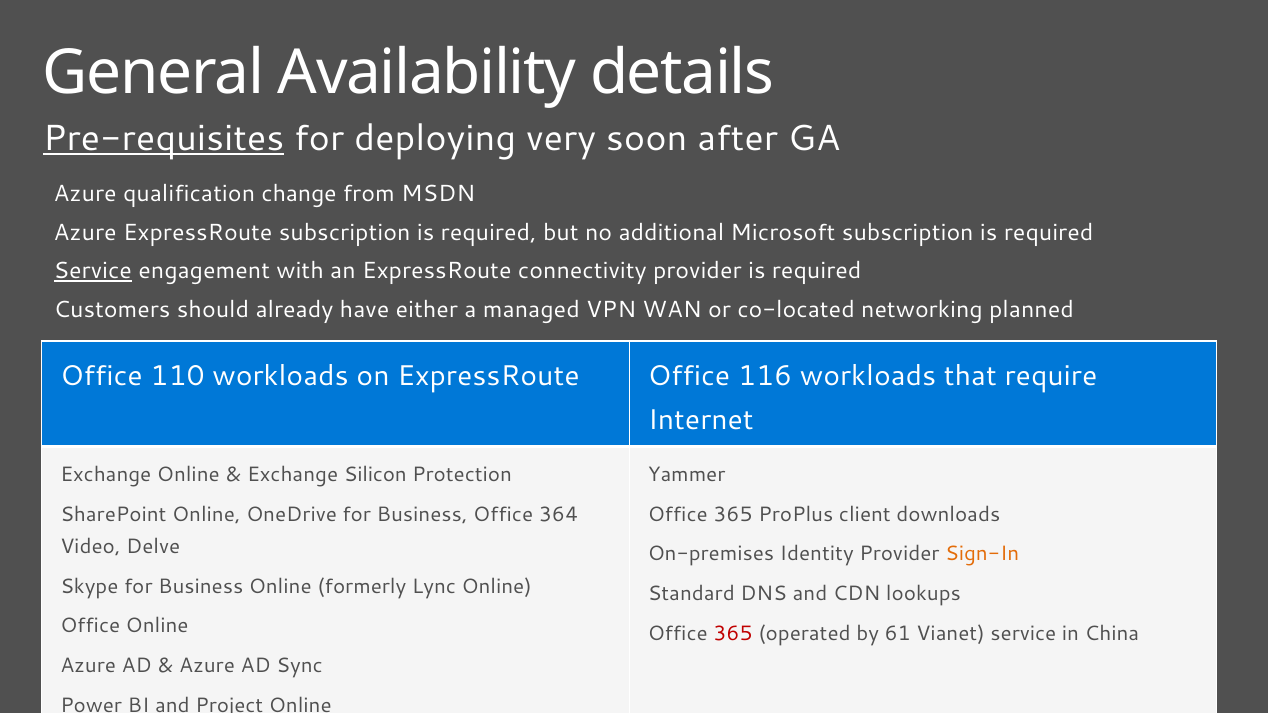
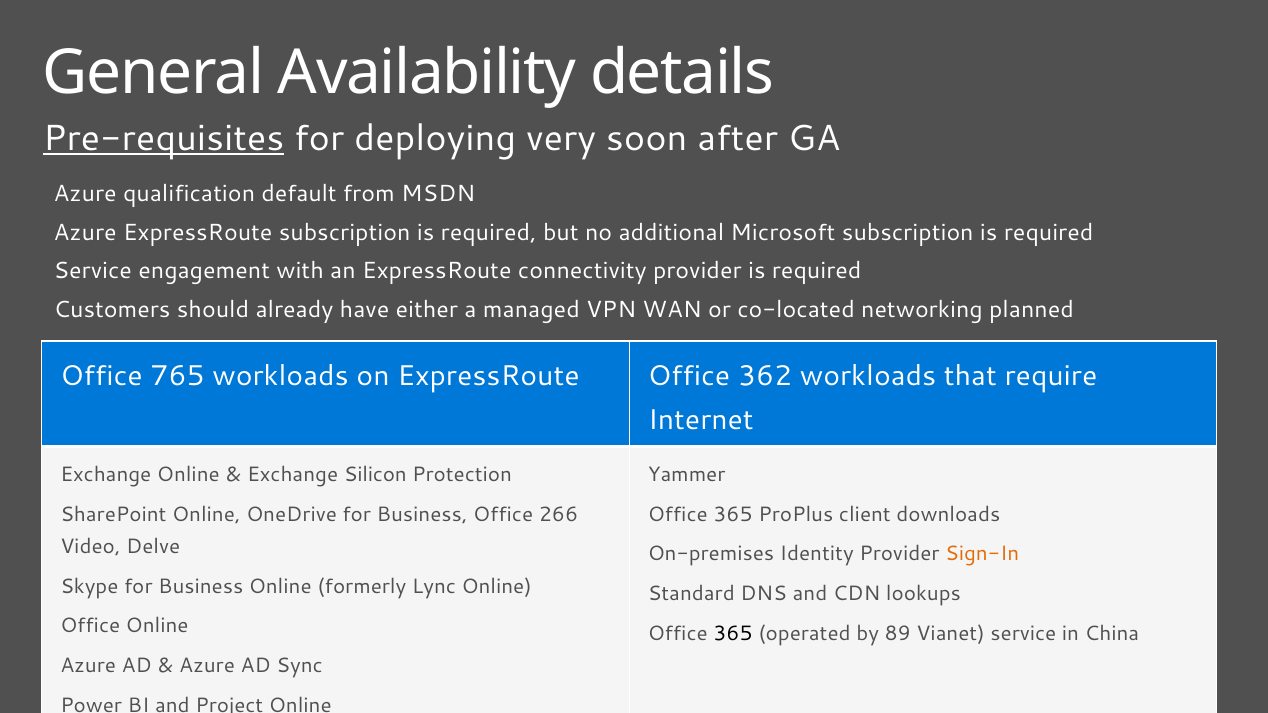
change: change -> default
Service at (93, 271) underline: present -> none
110: 110 -> 765
116: 116 -> 362
364: 364 -> 266
365 at (733, 634) colour: red -> black
61: 61 -> 89
